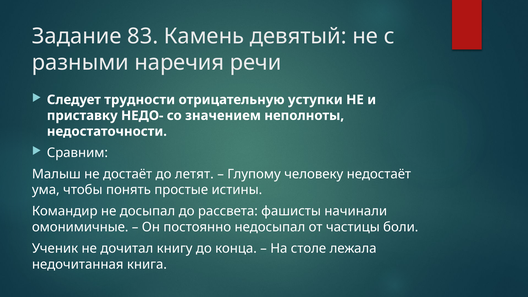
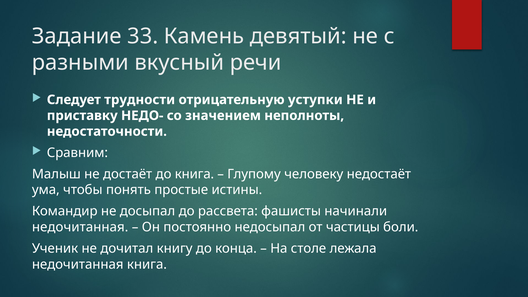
83: 83 -> 33
наречия: наречия -> вкусный
до летят: летят -> книга
омонимичные at (80, 227): омонимичные -> недочитанная
